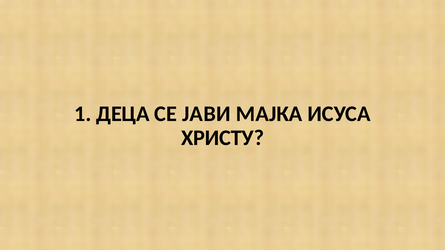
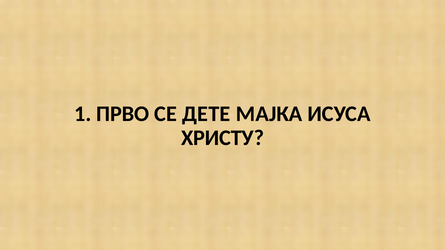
ДЕЦА: ДЕЦА -> ПРВО
ЈАВИ: ЈАВИ -> ДЕТЕ
